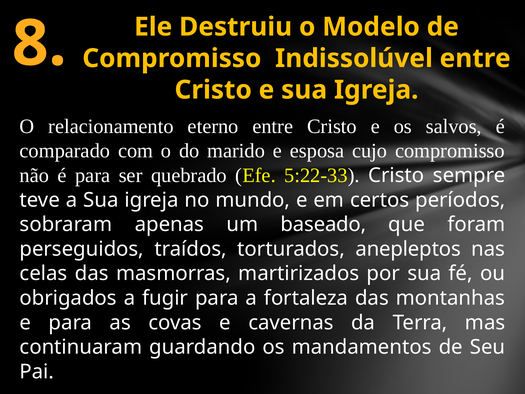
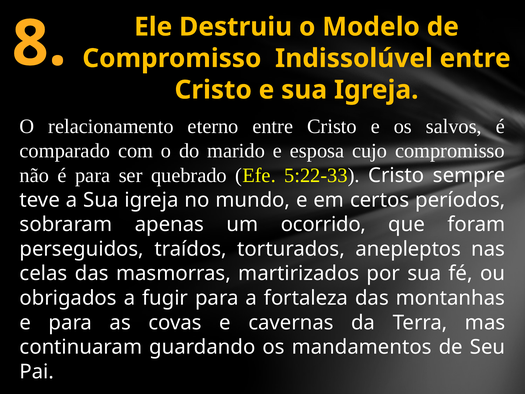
baseado: baseado -> ocorrido
